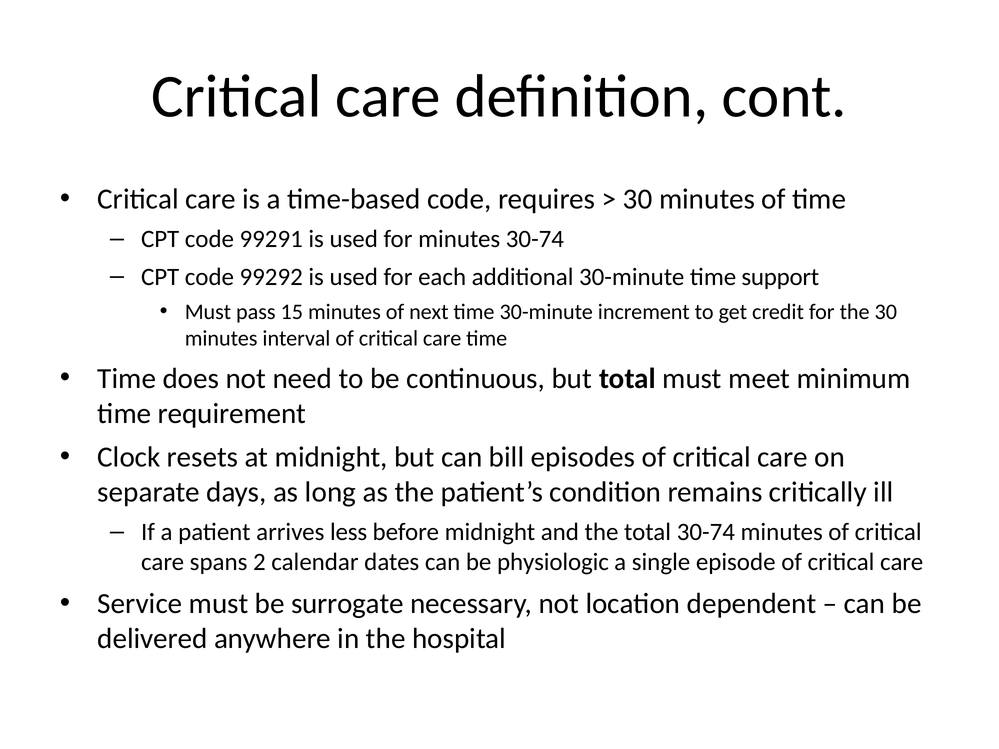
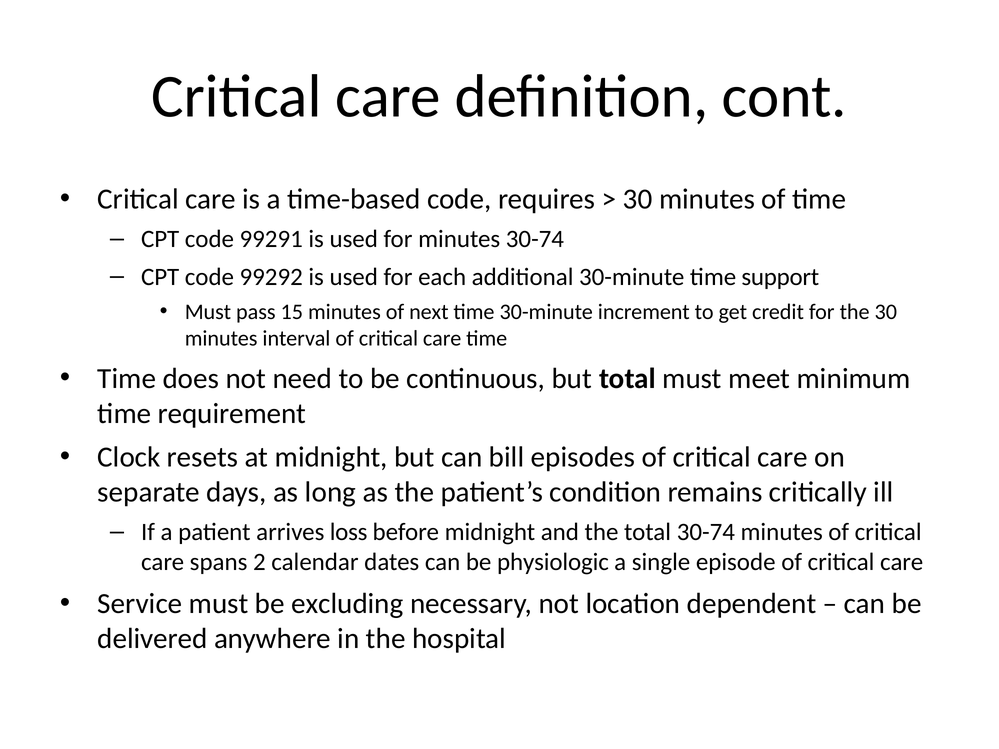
less: less -> loss
surrogate: surrogate -> excluding
